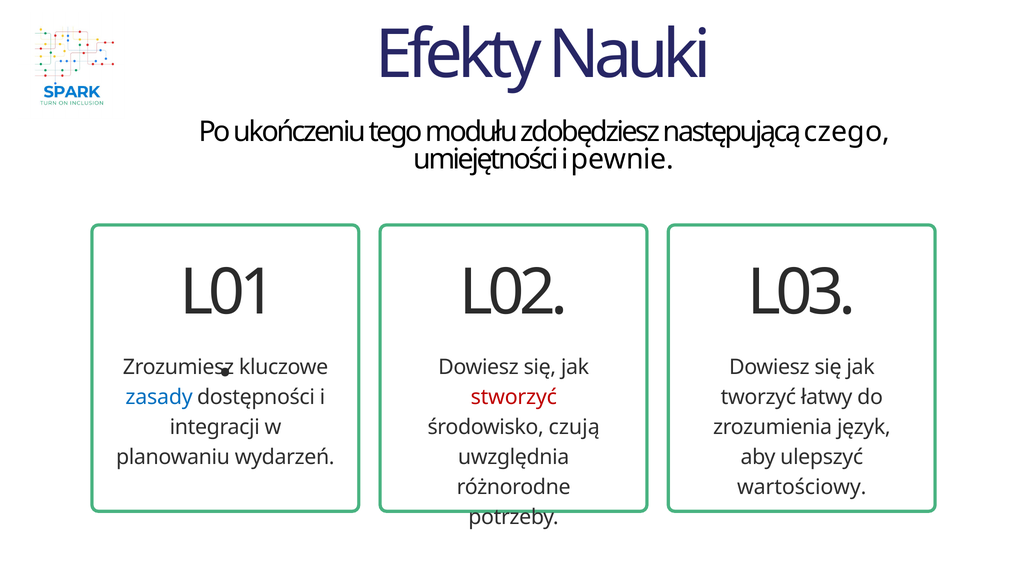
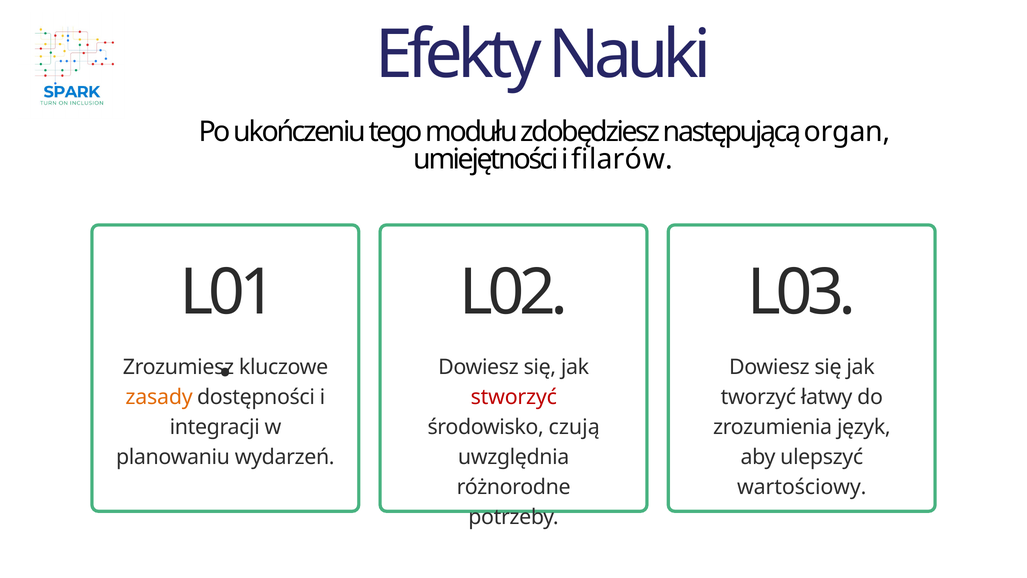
czego: czego -> organ
pewnie: pewnie -> filarów
zasady colour: blue -> orange
